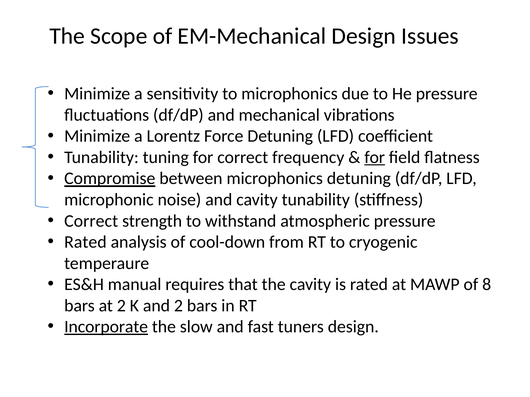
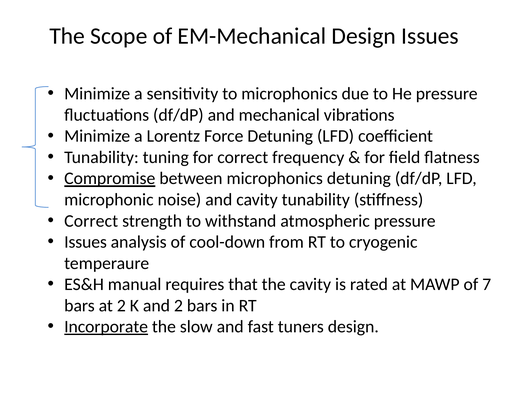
for at (375, 158) underline: present -> none
Rated at (85, 242): Rated -> Issues
8: 8 -> 7
